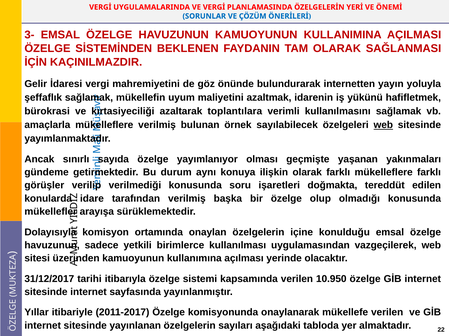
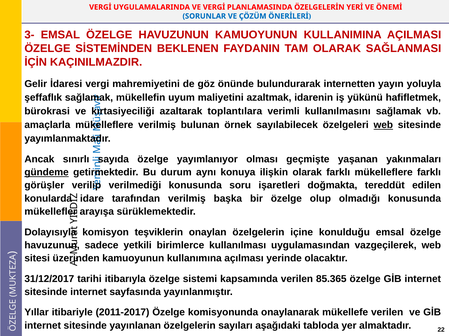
gündeme underline: none -> present
ortamında: ortamında -> teşviklerin
10.950: 10.950 -> 85.365
